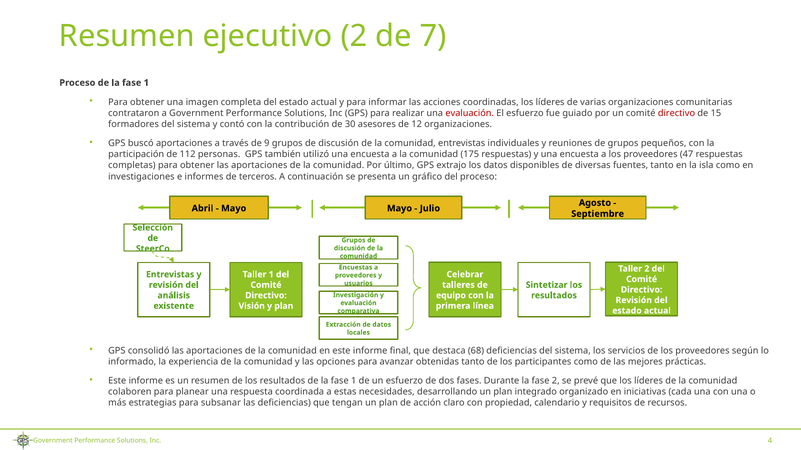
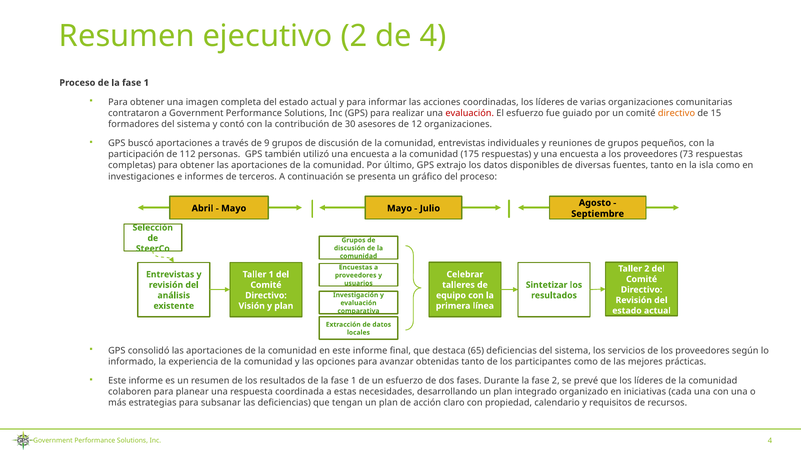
de 7: 7 -> 4
directivo at (676, 113) colour: red -> orange
47: 47 -> 73
68: 68 -> 65
